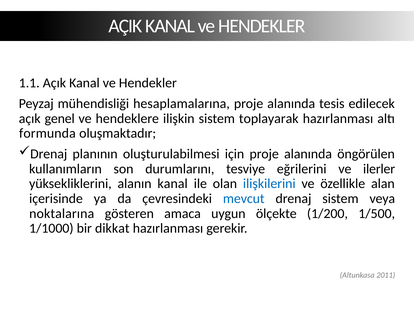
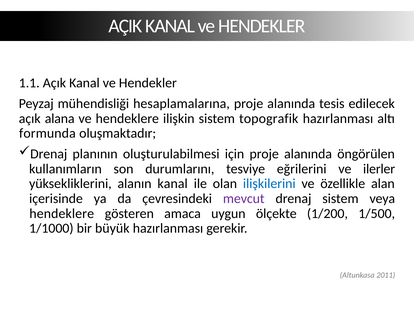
genel: genel -> alana
toplayarak: toplayarak -> topografik
mevcut colour: blue -> purple
noktalarına at (62, 214): noktalarına -> hendeklere
dikkat: dikkat -> büyük
